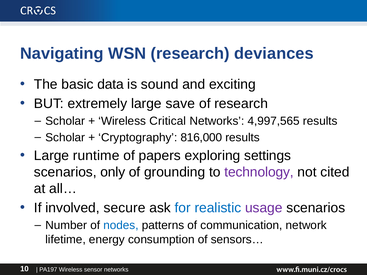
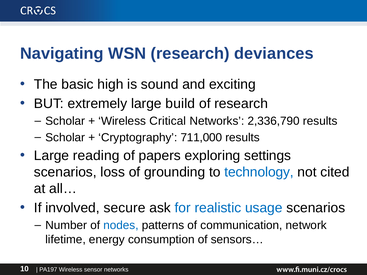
data: data -> high
save: save -> build
4,997,565: 4,997,565 -> 2,336,790
816,000: 816,000 -> 711,000
runtime: runtime -> reading
only: only -> loss
technology colour: purple -> blue
usage colour: purple -> blue
